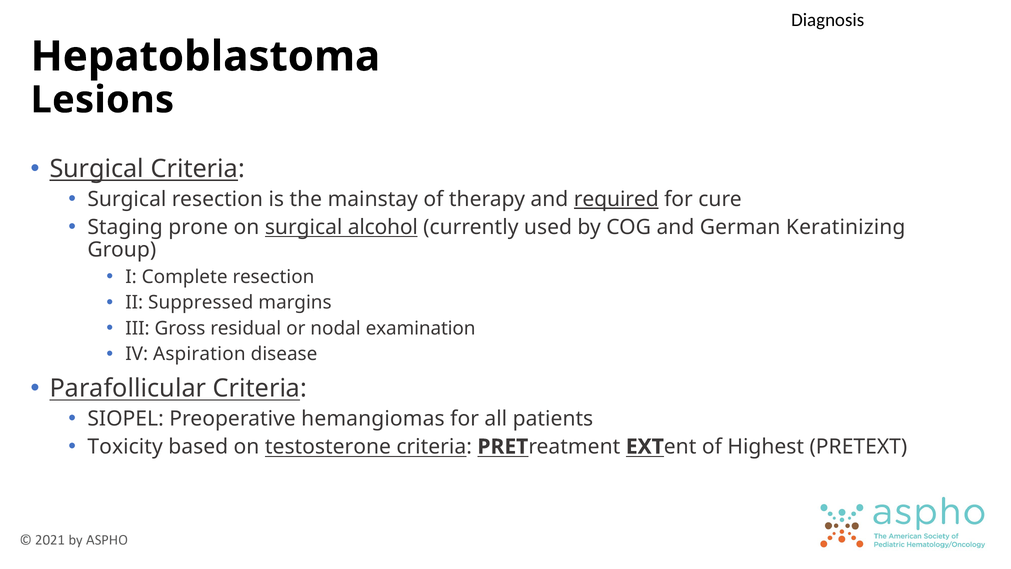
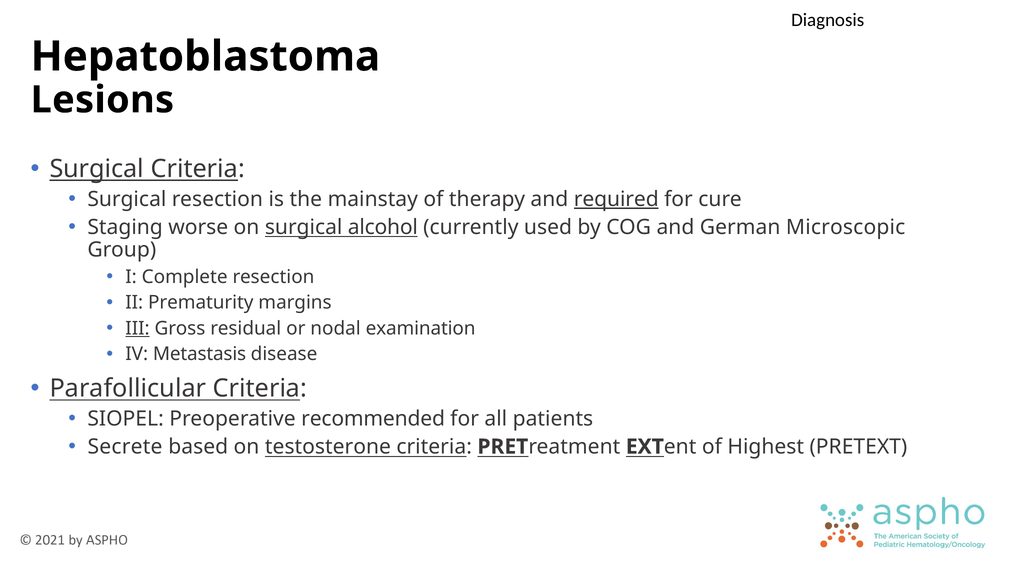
prone: prone -> worse
Keratinizing: Keratinizing -> Microscopic
Suppressed: Suppressed -> Prematurity
III underline: none -> present
Aspiration: Aspiration -> Metastasis
hemangiomas: hemangiomas -> recommended
Toxicity: Toxicity -> Secrete
